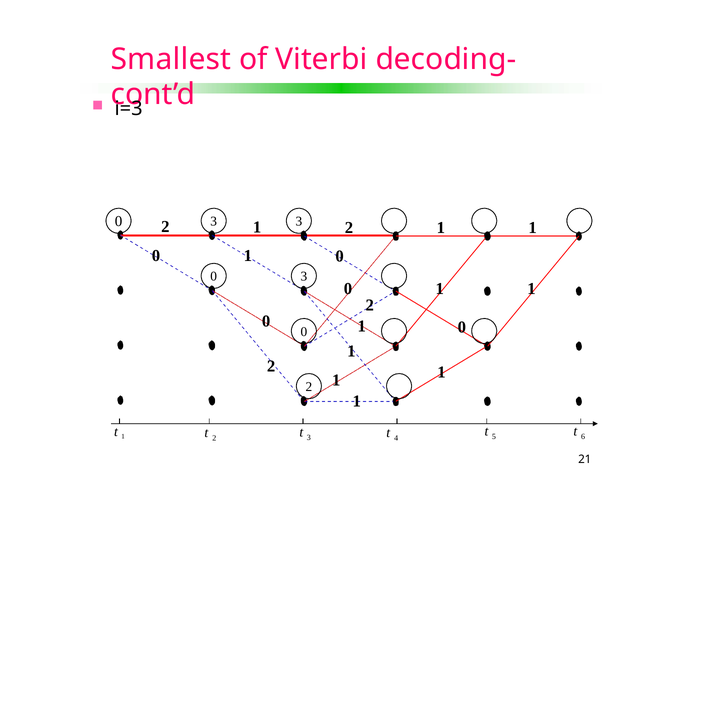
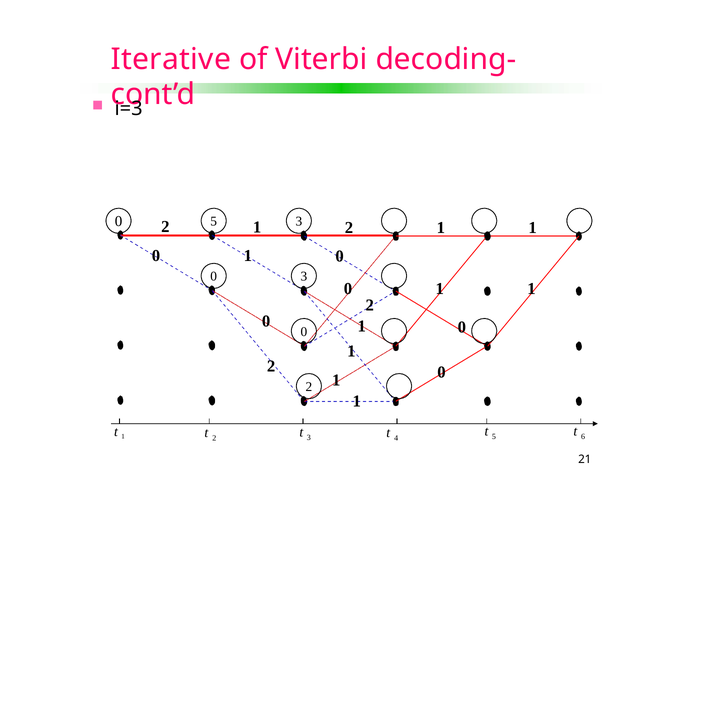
Smallest: Smallest -> Iterative
3 at (214, 221): 3 -> 5
1 at (441, 372): 1 -> 0
